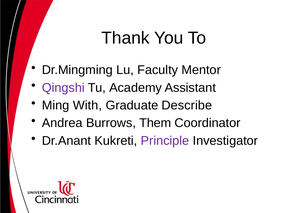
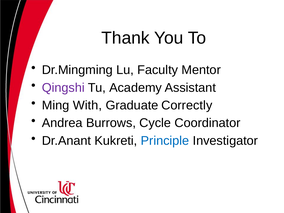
Describe: Describe -> Correctly
Them: Them -> Cycle
Principle colour: purple -> blue
